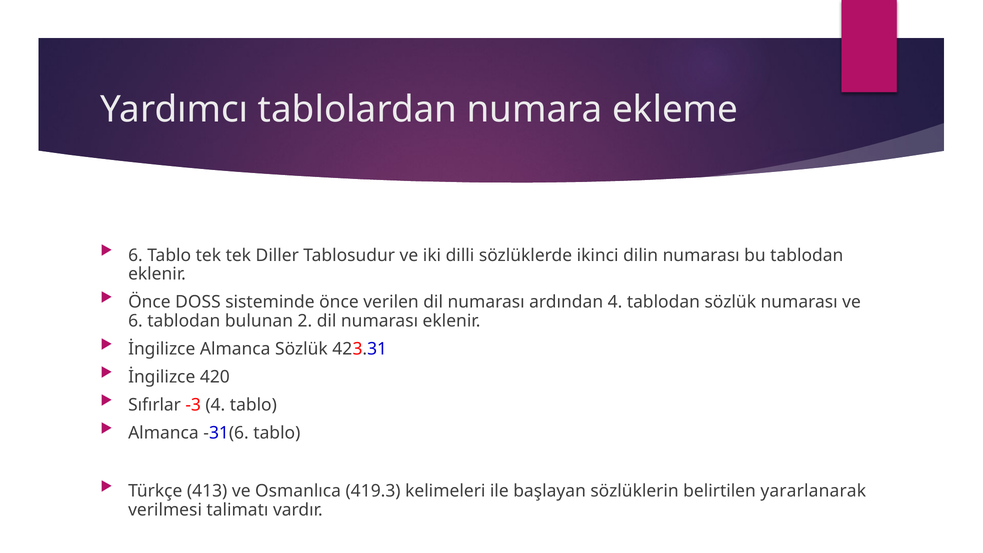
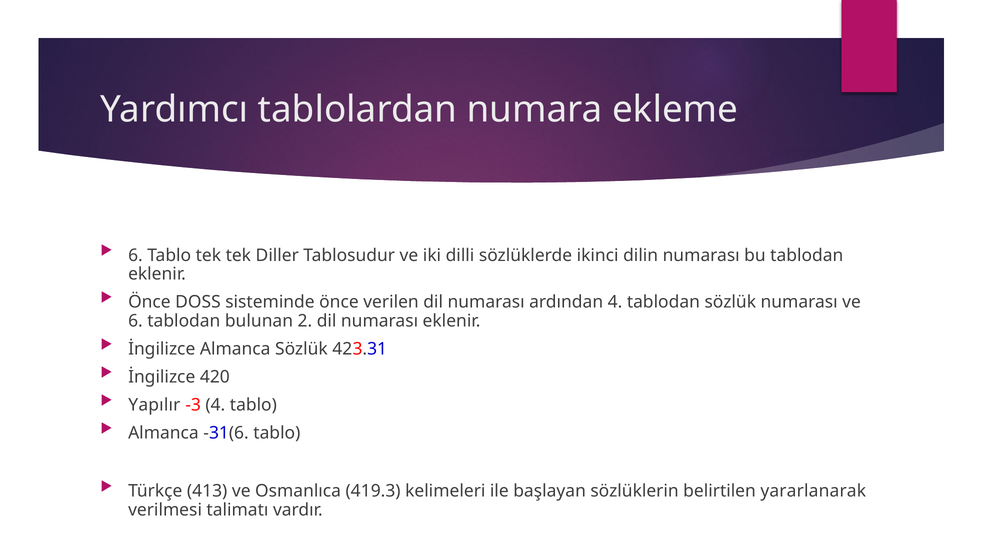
Sıfırlar: Sıfırlar -> Yapılır
